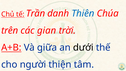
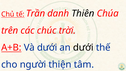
Thiên colour: blue -> black
gian: gian -> chúc
Và giữa: giữa -> dưới
